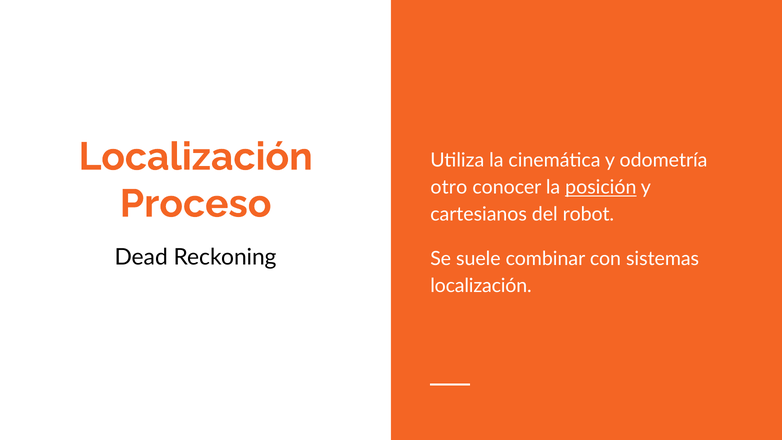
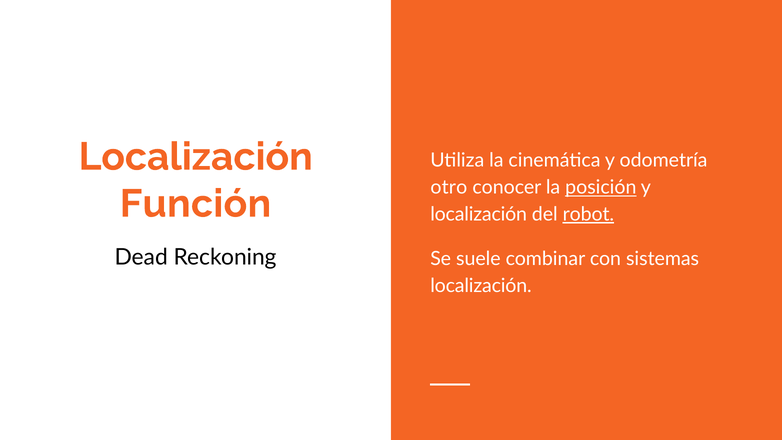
Proceso: Proceso -> Función
cartesianos at (479, 214): cartesianos -> localización
robot underline: none -> present
